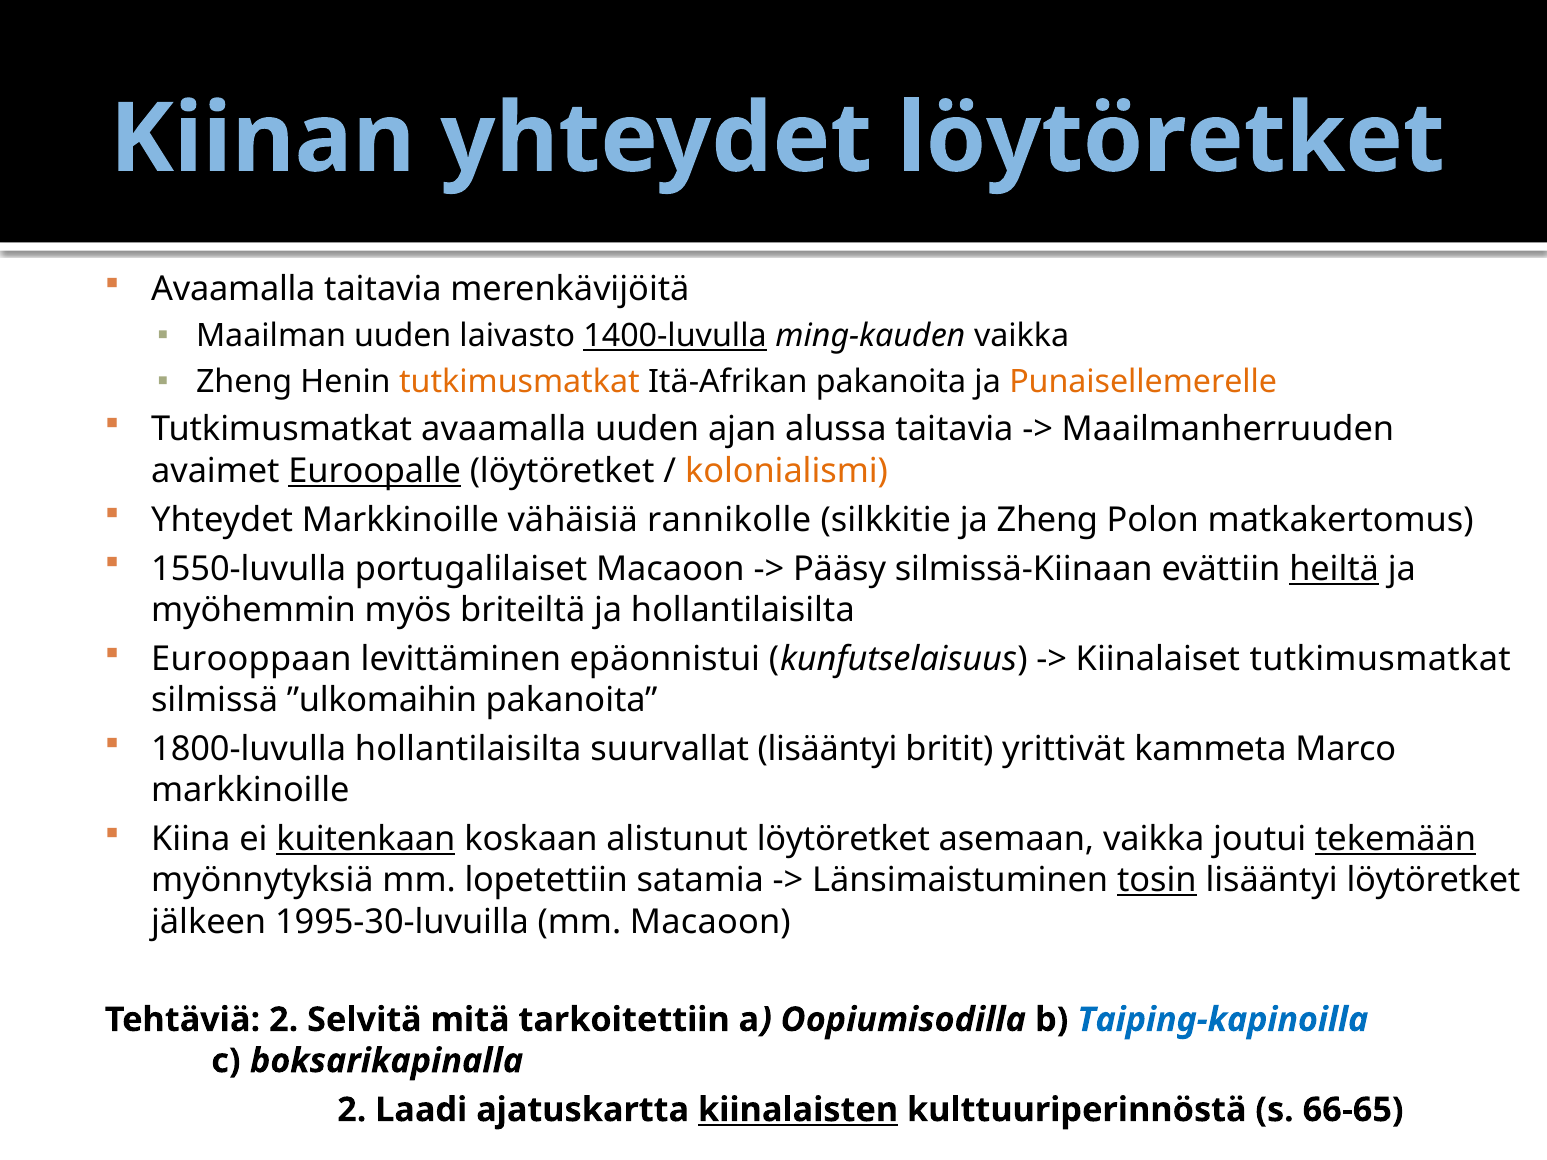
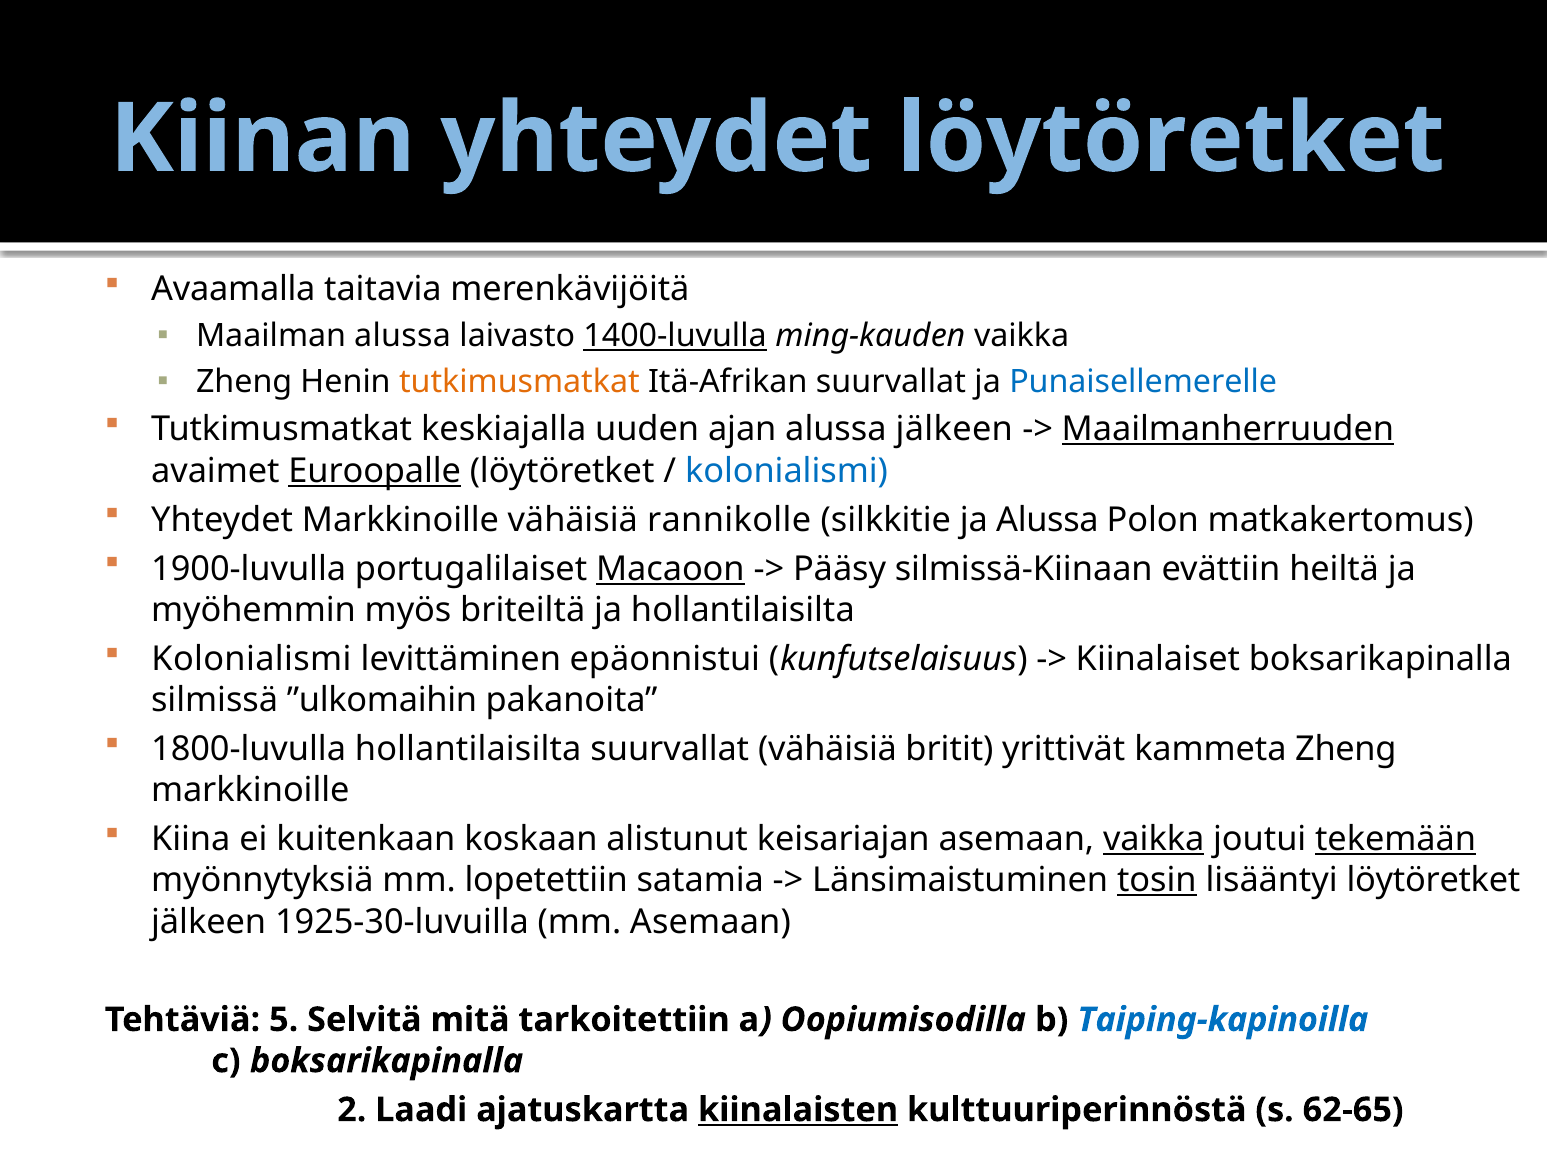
Maailman uuden: uuden -> alussa
Itä-Afrikan pakanoita: pakanoita -> suurvallat
Punaisellemerelle colour: orange -> blue
Tutkimusmatkat avaamalla: avaamalla -> keskiajalla
alussa taitavia: taitavia -> jälkeen
Maailmanherruuden underline: none -> present
kolonialismi at (786, 471) colour: orange -> blue
ja Zheng: Zheng -> Alussa
1550-luvulla: 1550-luvulla -> 1900-luvulla
Macaoon at (670, 569) underline: none -> present
heiltä underline: present -> none
Eurooppaan at (251, 659): Eurooppaan -> Kolonialismi
Kiinalaiset tutkimusmatkat: tutkimusmatkat -> boksarikapinalla
suurvallat lisääntyi: lisääntyi -> vähäisiä
kammeta Marco: Marco -> Zheng
kuitenkaan underline: present -> none
alistunut löytöretket: löytöretket -> keisariajan
vaikka at (1154, 840) underline: none -> present
1995-30-luvuilla: 1995-30-luvuilla -> 1925-30-luvuilla
mm Macaoon: Macaoon -> Asemaan
Tehtäviä 2: 2 -> 5
66-65: 66-65 -> 62-65
